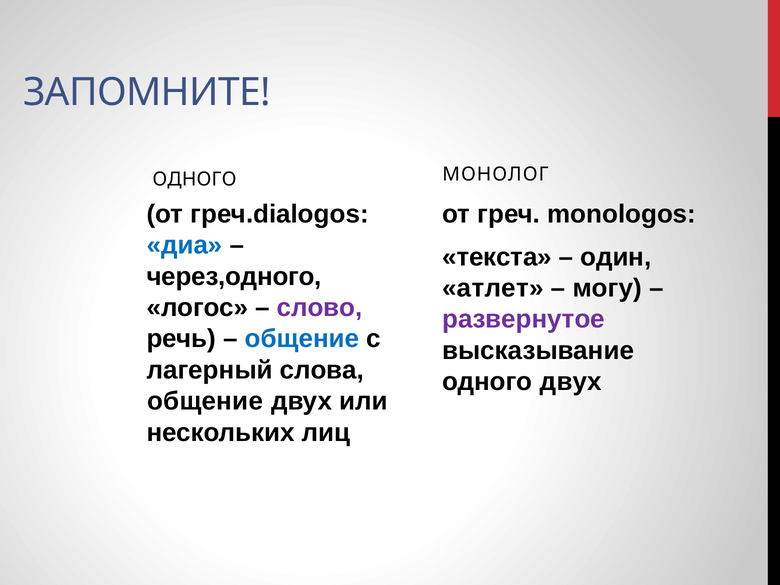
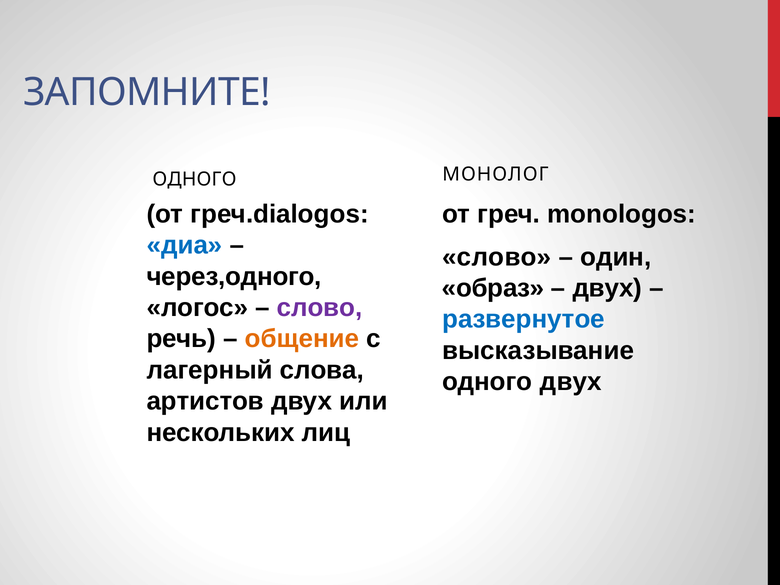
текста at (497, 257): текста -> слово
атлет: атлет -> образ
могу at (607, 288): могу -> двух
развернутое colour: purple -> blue
общение at (302, 339) colour: blue -> orange
общение at (205, 401): общение -> артистов
